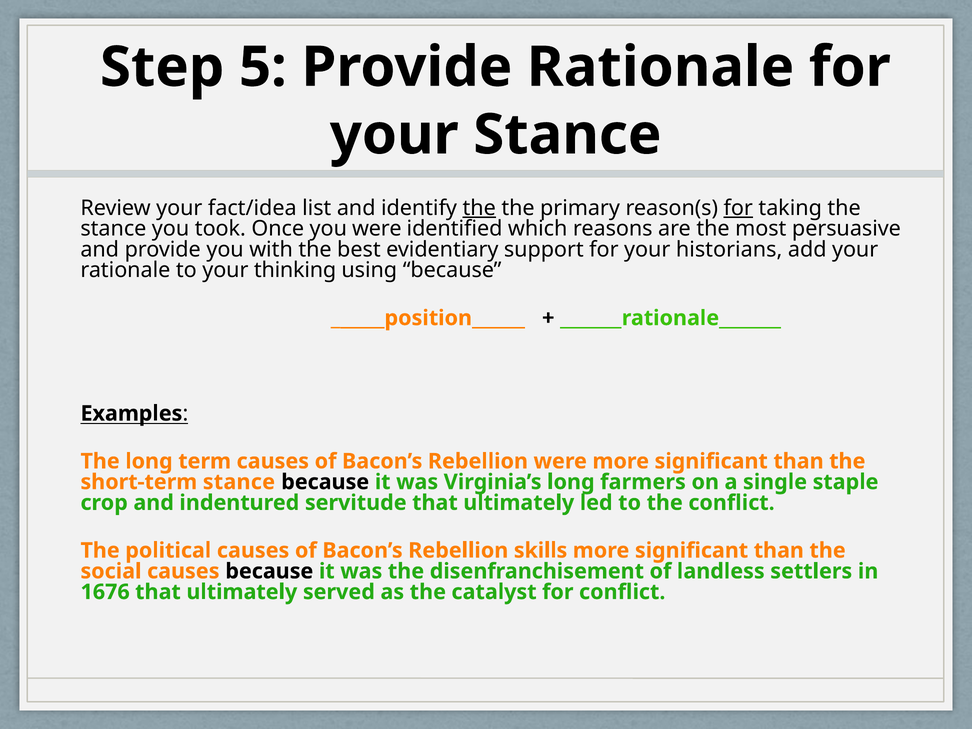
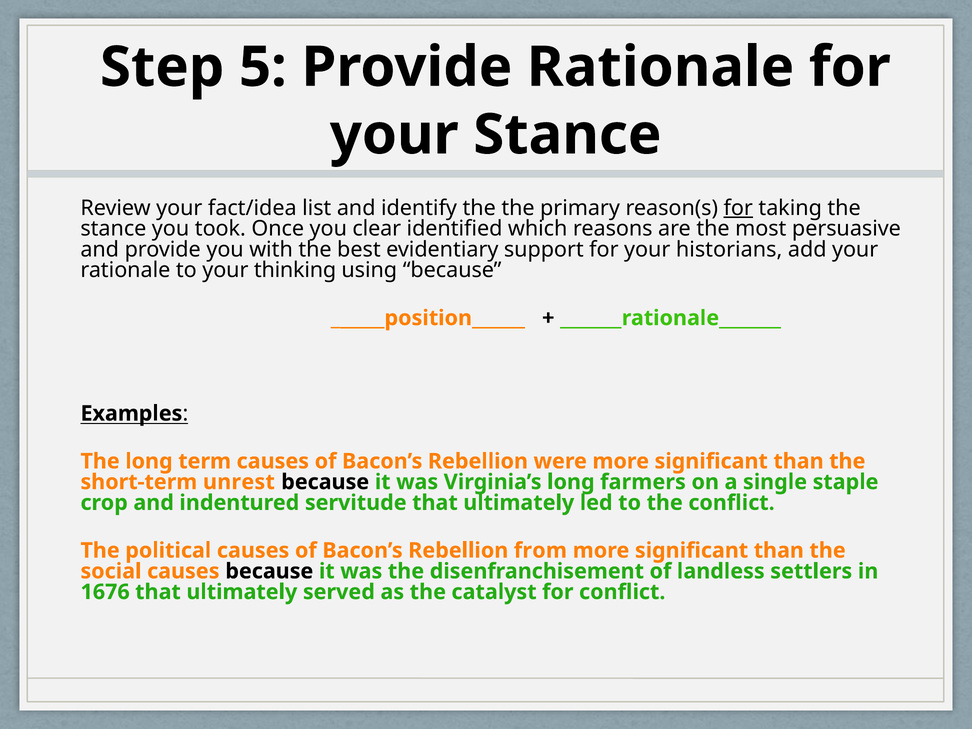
the at (479, 208) underline: present -> none
you were: were -> clear
short-term stance: stance -> unrest
skills: skills -> from
